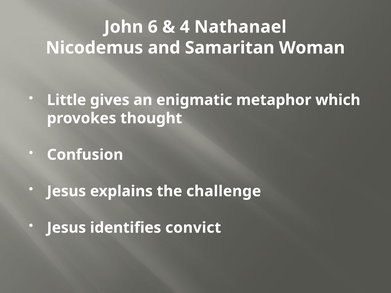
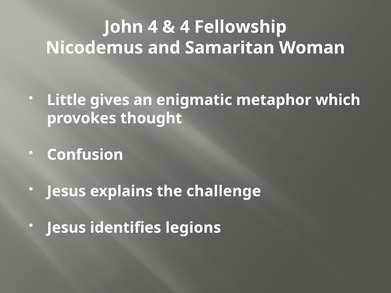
John 6: 6 -> 4
Nathanael: Nathanael -> Fellowship
convict: convict -> legions
